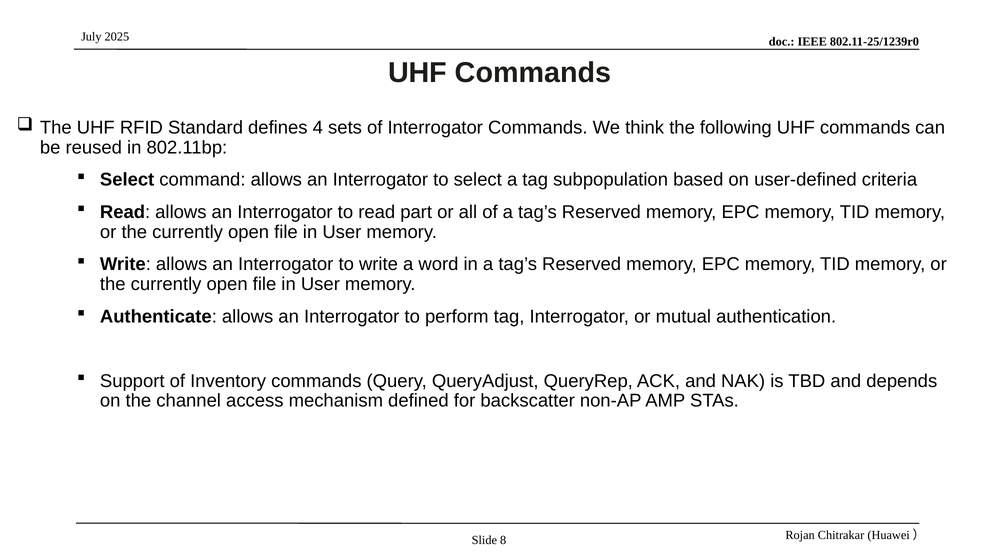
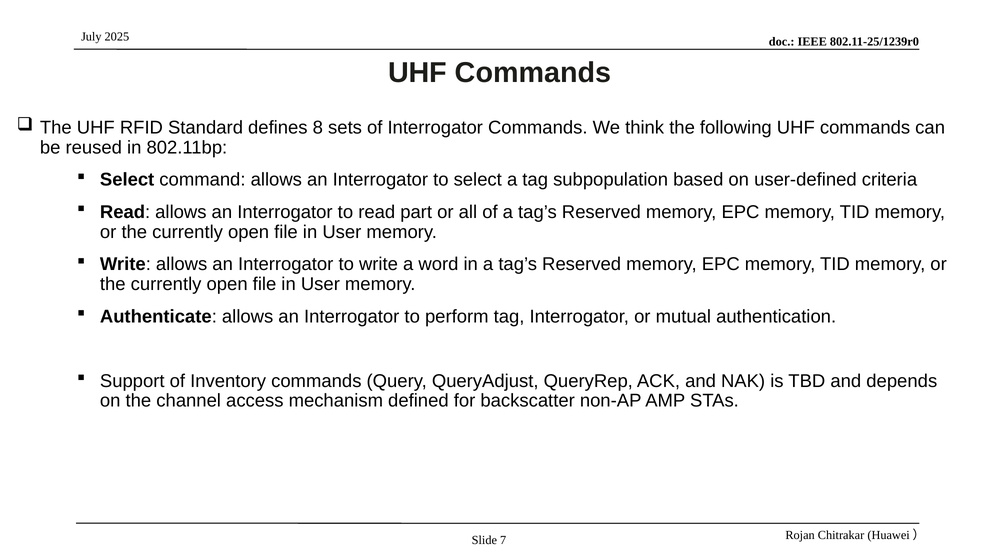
4: 4 -> 8
8: 8 -> 7
